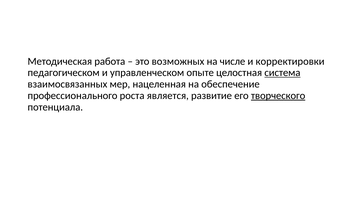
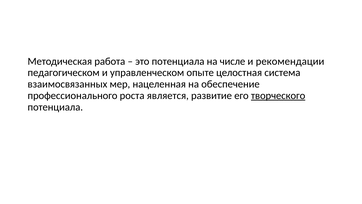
это возможных: возможных -> потенциала
корректировки: корректировки -> рекомендации
система underline: present -> none
